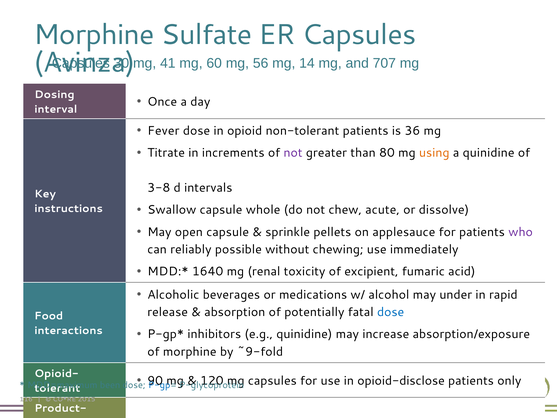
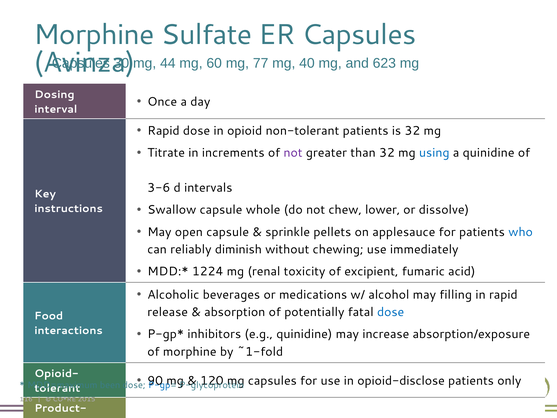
41: 41 -> 44
56: 56 -> 77
14: 14 -> 40
707: 707 -> 623
Fever at (163, 131): Fever -> Rapid
is 36: 36 -> 32
than 80: 80 -> 32
using colour: orange -> blue
3-8: 3-8 -> 3-6
acute: acute -> lower
who colour: purple -> blue
possible: possible -> diminish
1640: 1640 -> 1224
under: under -> filling
~9-fold: ~9-fold -> ~1-fold
